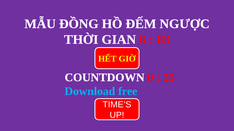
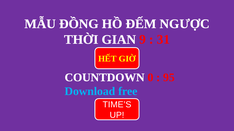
6: 6 -> 9
83: 83 -> 31
25: 25 -> 95
